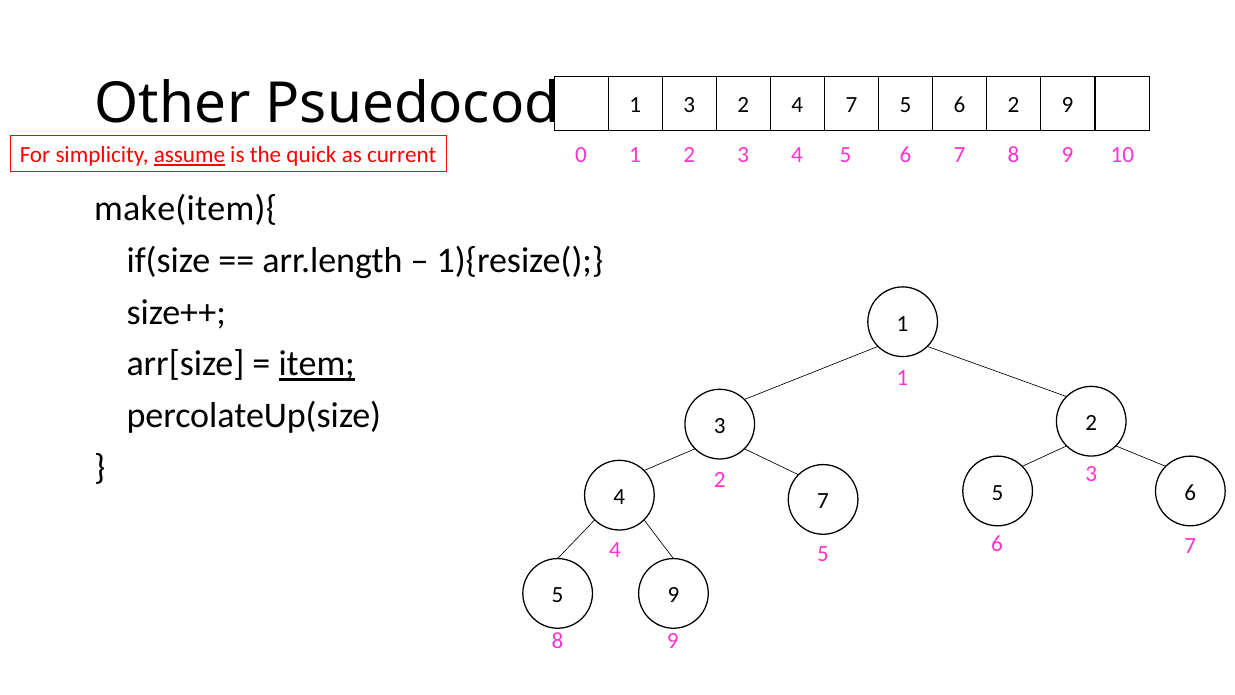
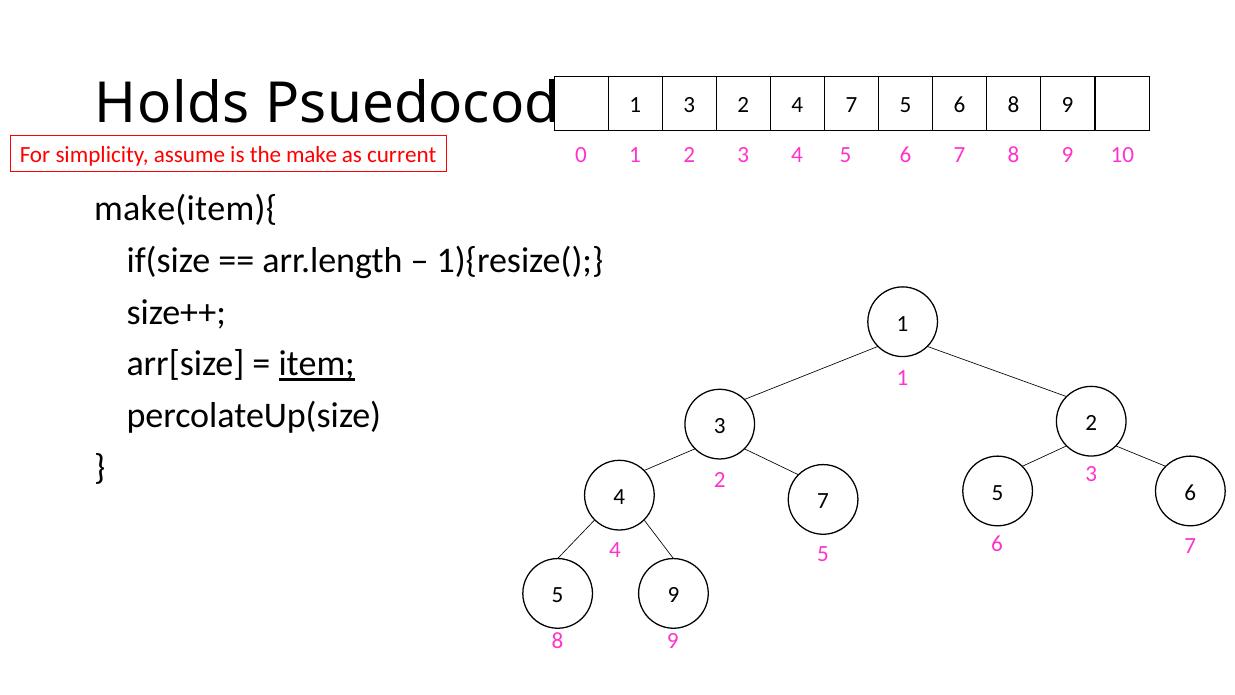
Other: Other -> Holds
6 2: 2 -> 8
assume underline: present -> none
quick: quick -> make
